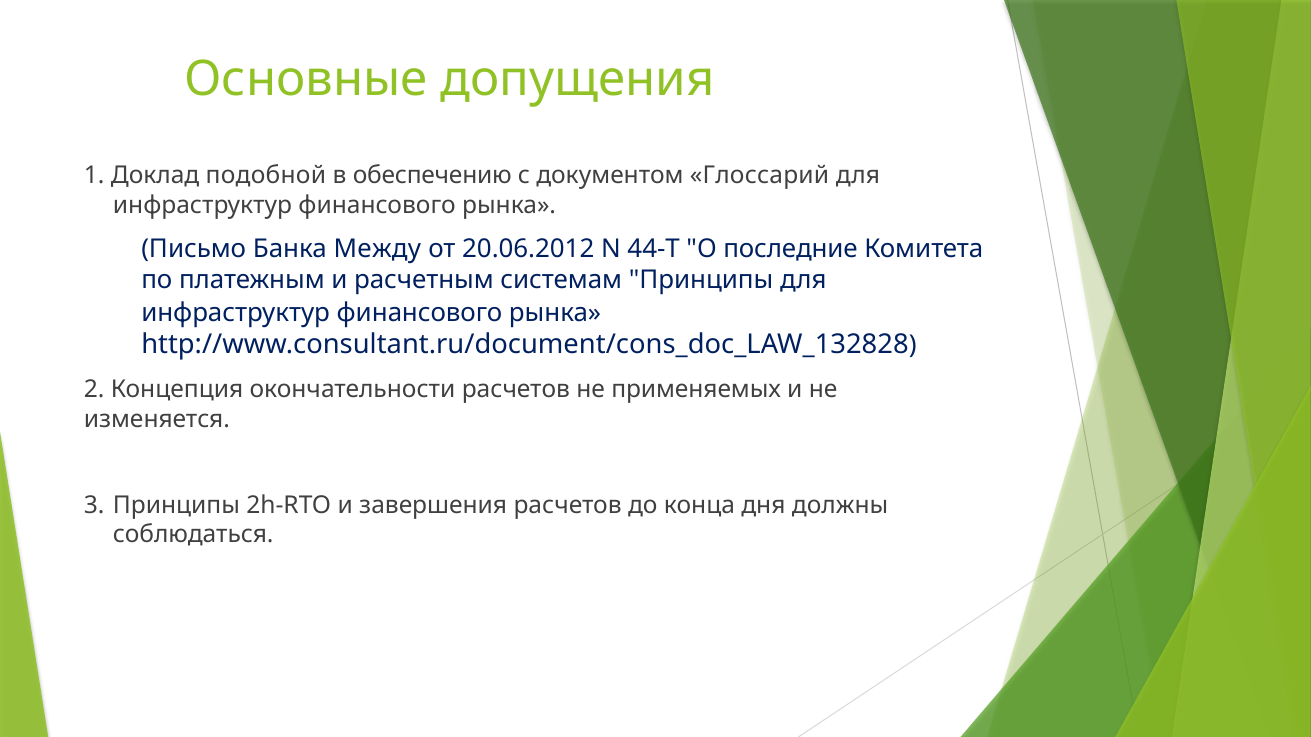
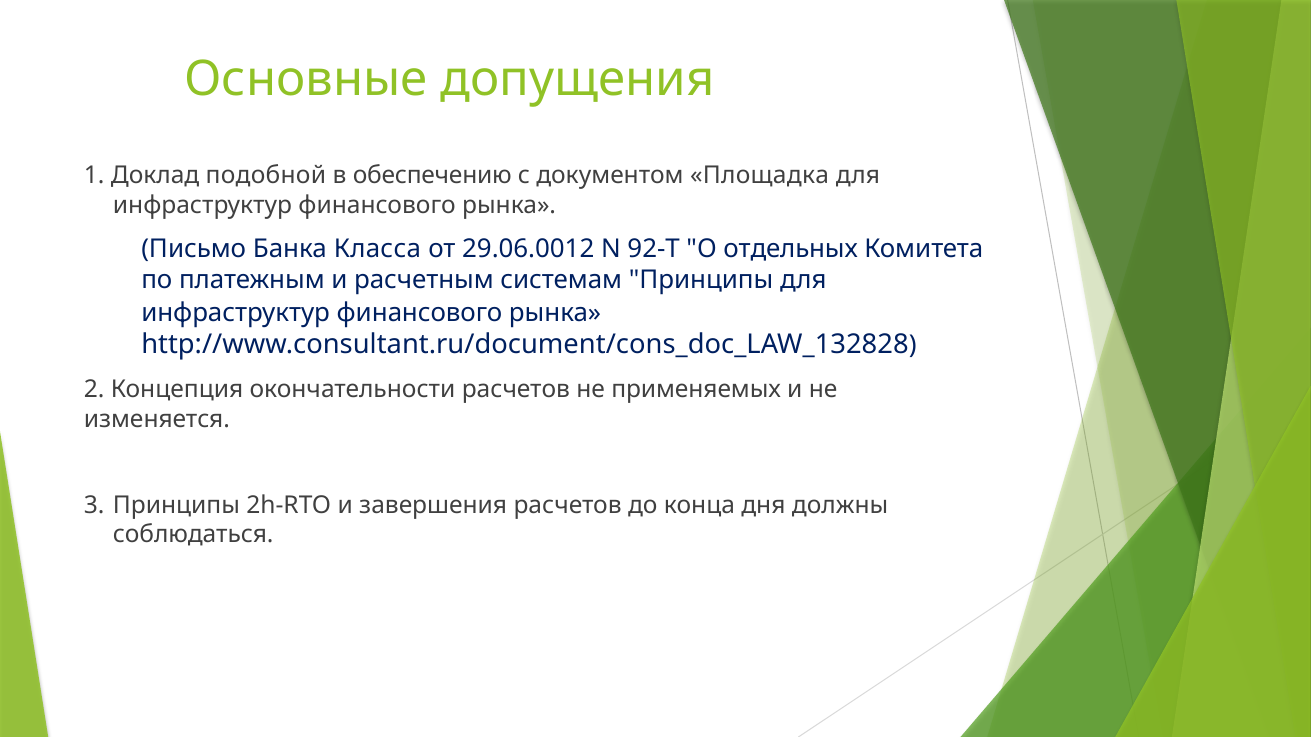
Глоссарий: Глоссарий -> Площадка
Между: Между -> Класса
20.06.2012: 20.06.2012 -> 29.06.0012
44-Т: 44-Т -> 92-Т
последние: последние -> отдельных
